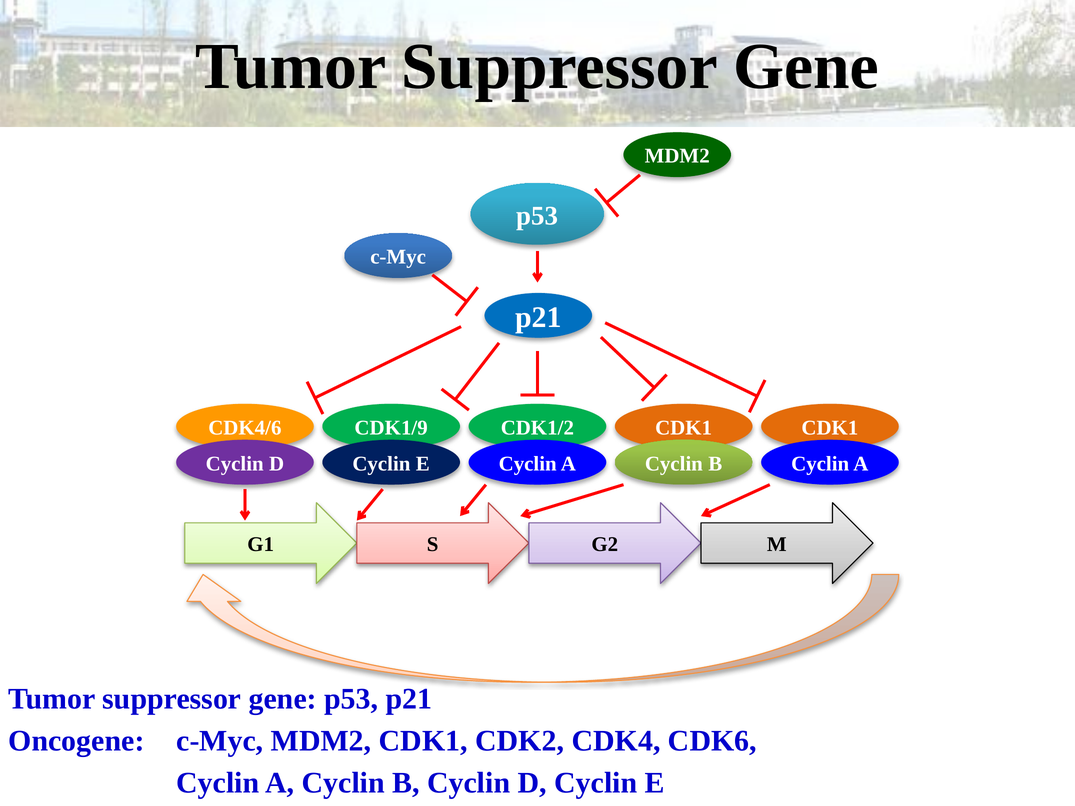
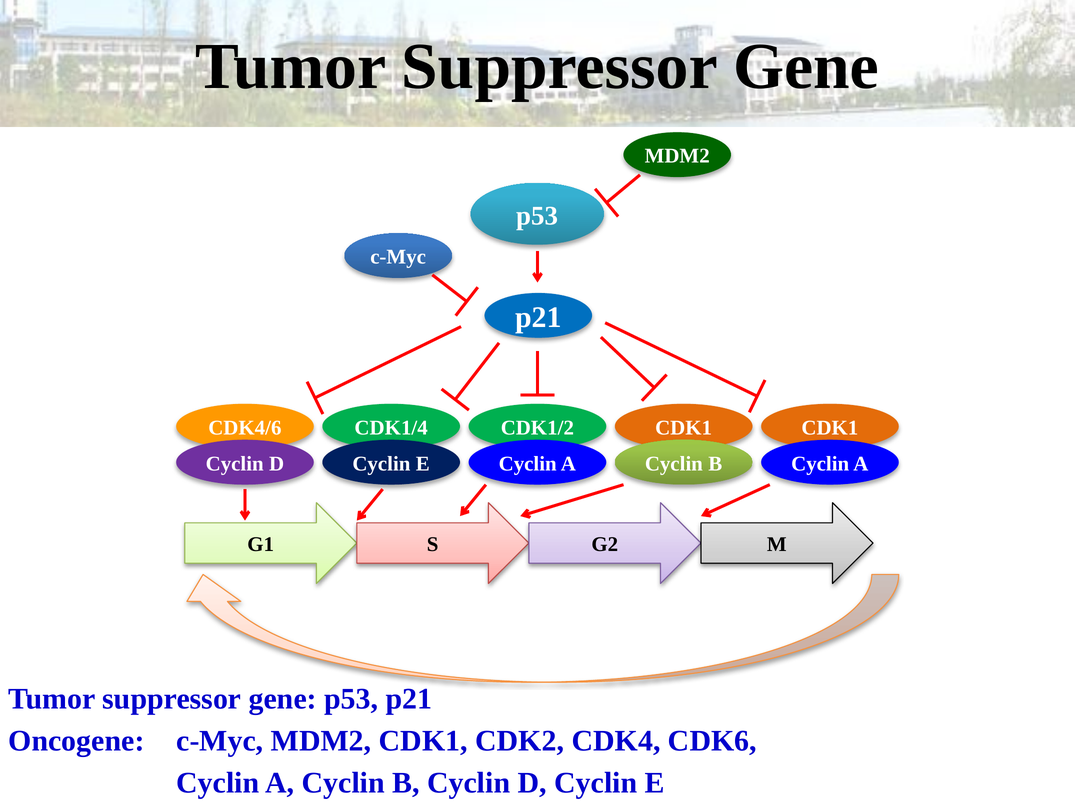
CDK1/9: CDK1/9 -> CDK1/4
